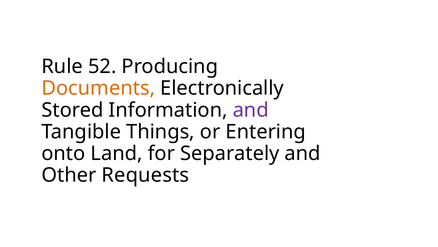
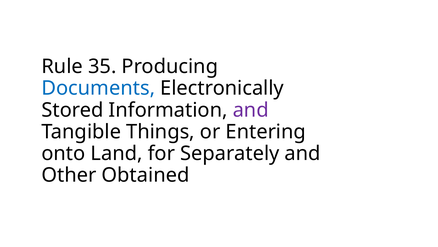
52: 52 -> 35
Documents colour: orange -> blue
Requests: Requests -> Obtained
